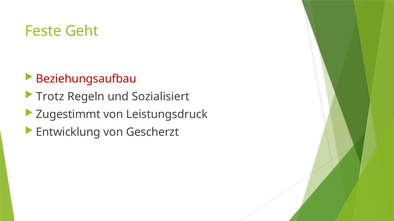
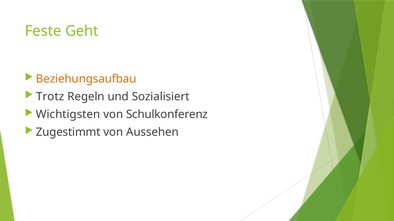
Beziehungsaufbau colour: red -> orange
Zugestimmt: Zugestimmt -> Wichtigsten
Leistungsdruck: Leistungsdruck -> Schulkonferenz
Entwicklung: Entwicklung -> Zugestimmt
Gescherzt: Gescherzt -> Aussehen
